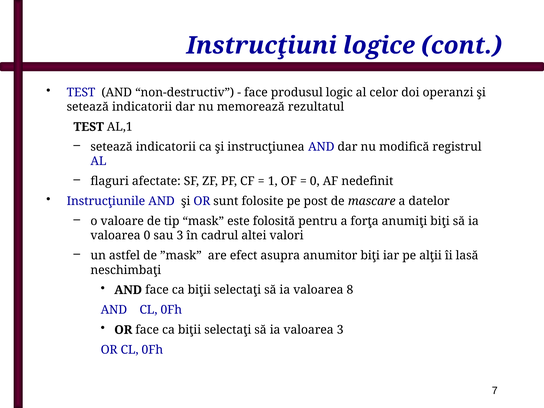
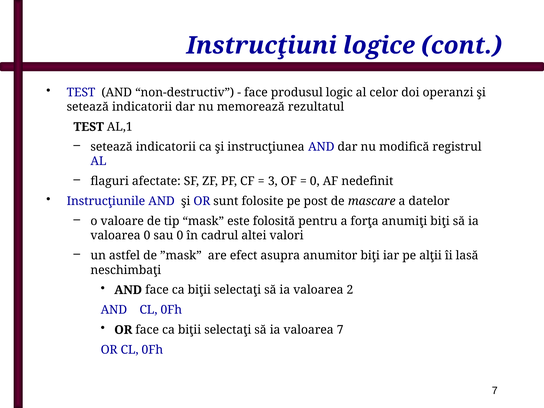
1: 1 -> 3
sau 3: 3 -> 0
8: 8 -> 2
valoarea 3: 3 -> 7
